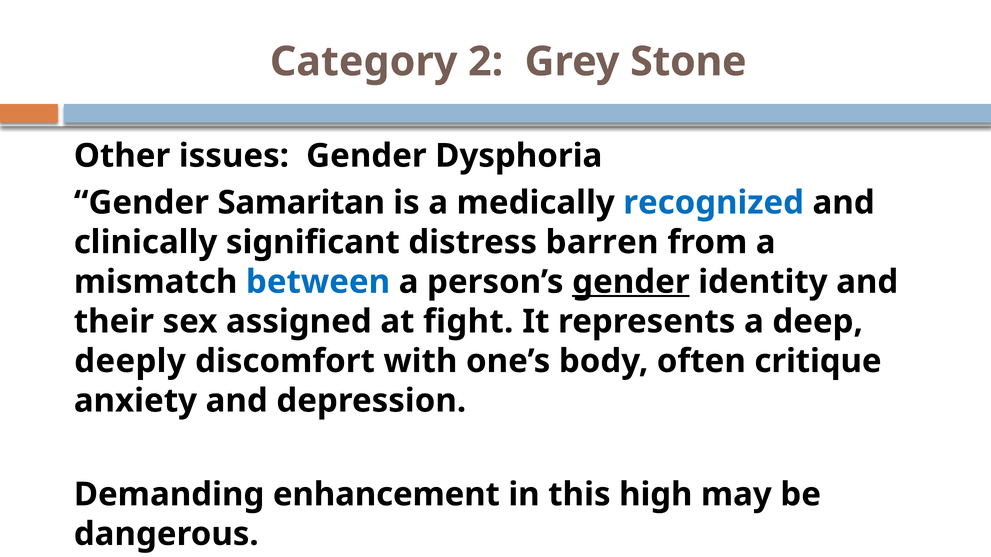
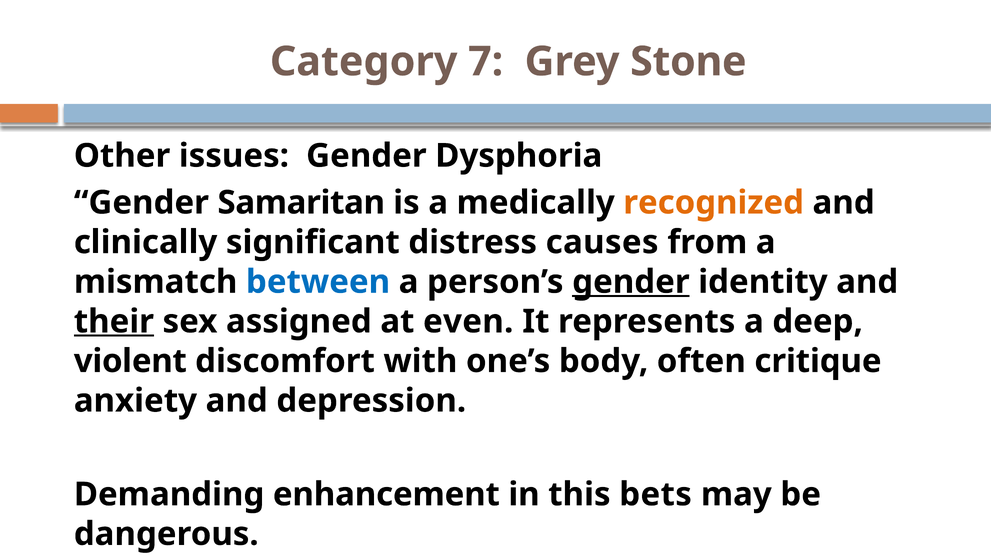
2: 2 -> 7
recognized colour: blue -> orange
barren: barren -> causes
their underline: none -> present
fight: fight -> even
deeply: deeply -> violent
high: high -> bets
